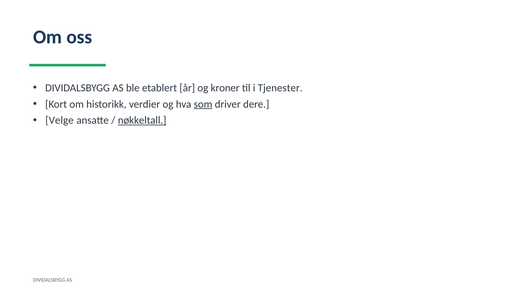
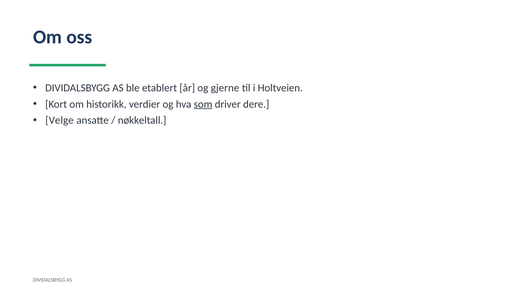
kroner: kroner -> gjerne
Tjenester: Tjenester -> Holtveien
nøkkeltall underline: present -> none
